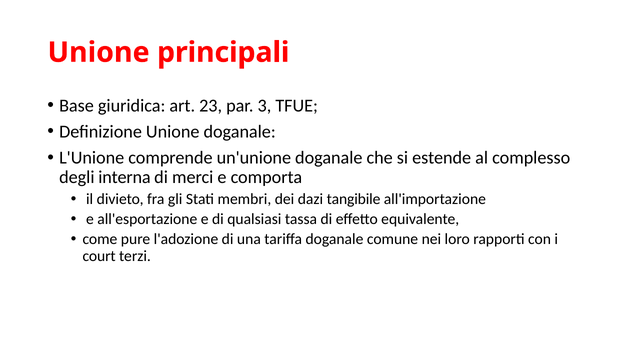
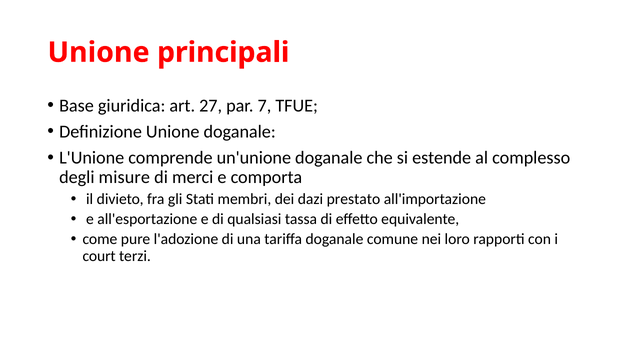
23: 23 -> 27
3: 3 -> 7
interna: interna -> misure
tangibile: tangibile -> prestato
